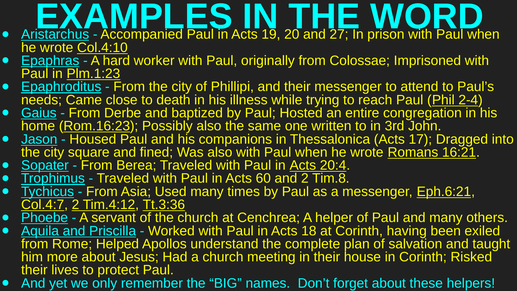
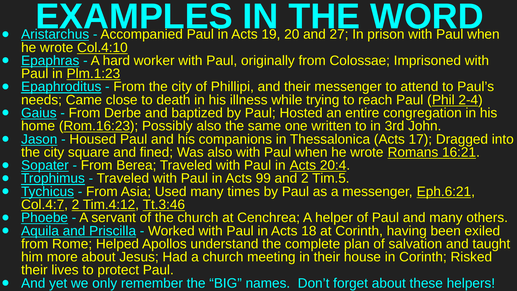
60: 60 -> 99
Tim.8: Tim.8 -> Tim.5
Tt.3:36: Tt.3:36 -> Tt.3:46
